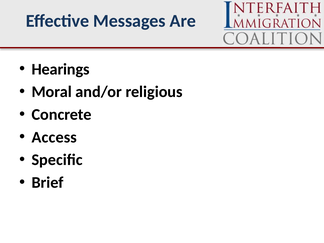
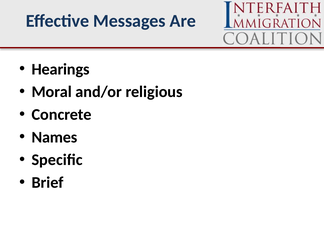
Access: Access -> Names
